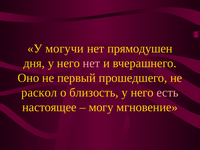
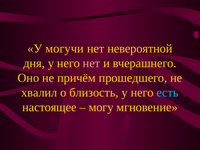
прямодушен: прямодушен -> невероятной
первый: первый -> причём
раскол: раскол -> хвалил
есть colour: pink -> light blue
